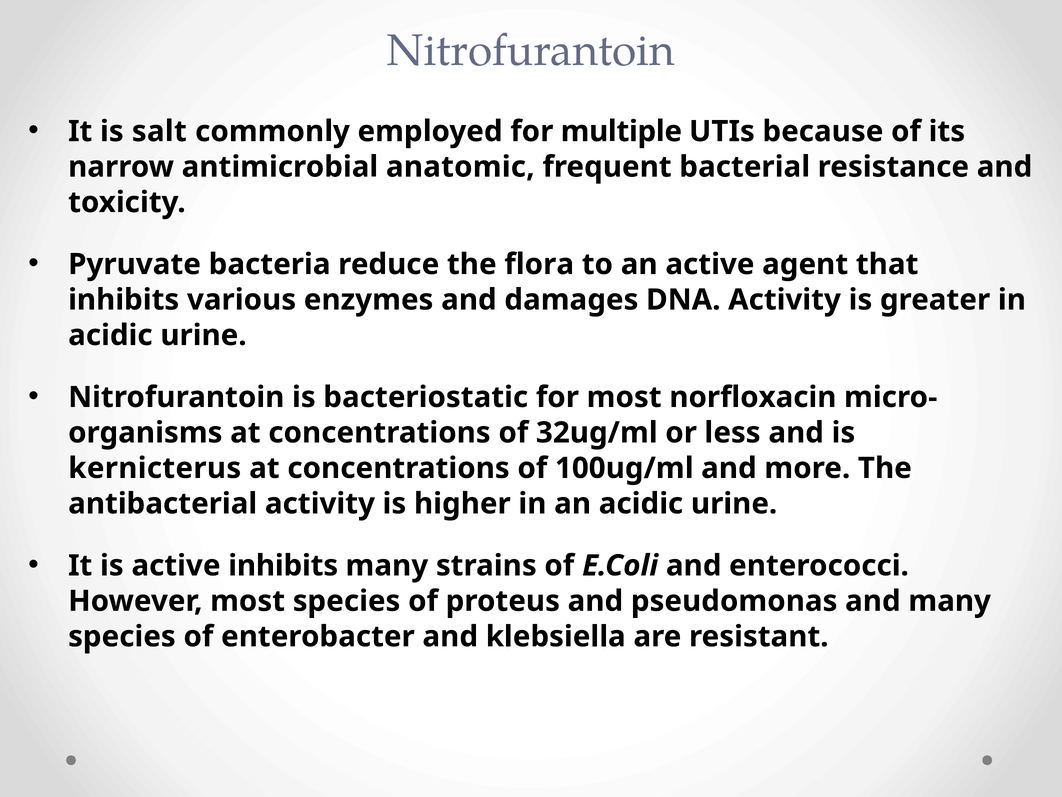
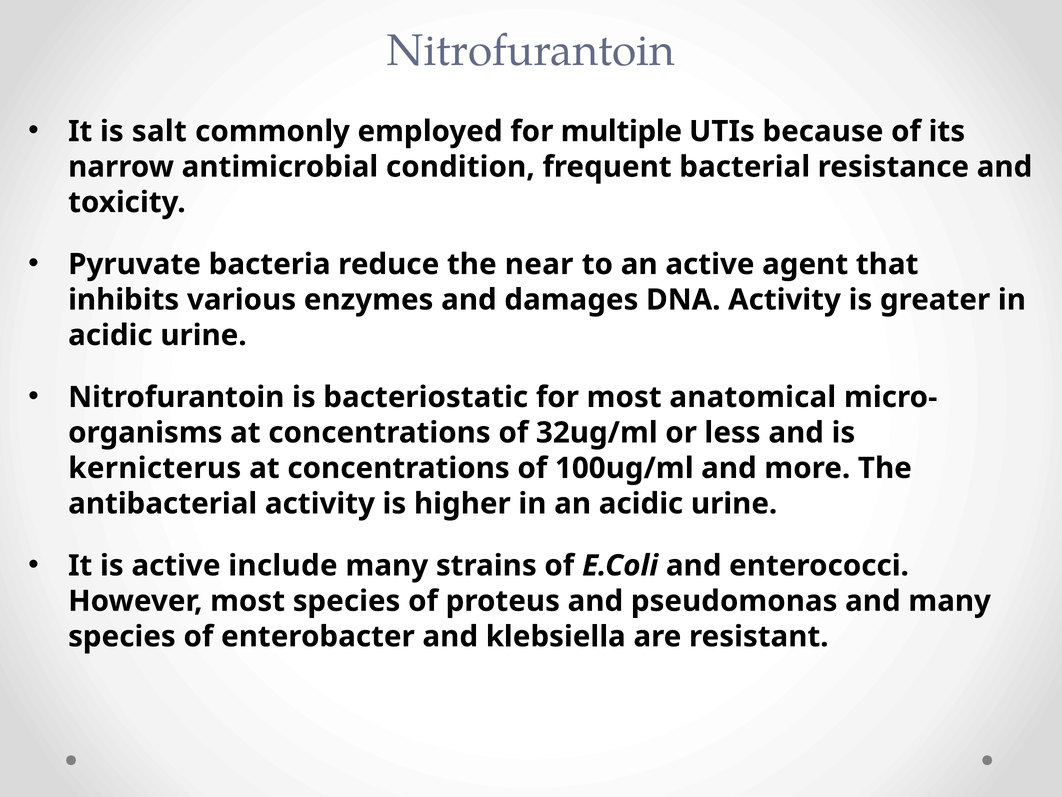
anatomic: anatomic -> condition
flora: flora -> near
norfloxacin: norfloxacin -> anatomical
active inhibits: inhibits -> include
